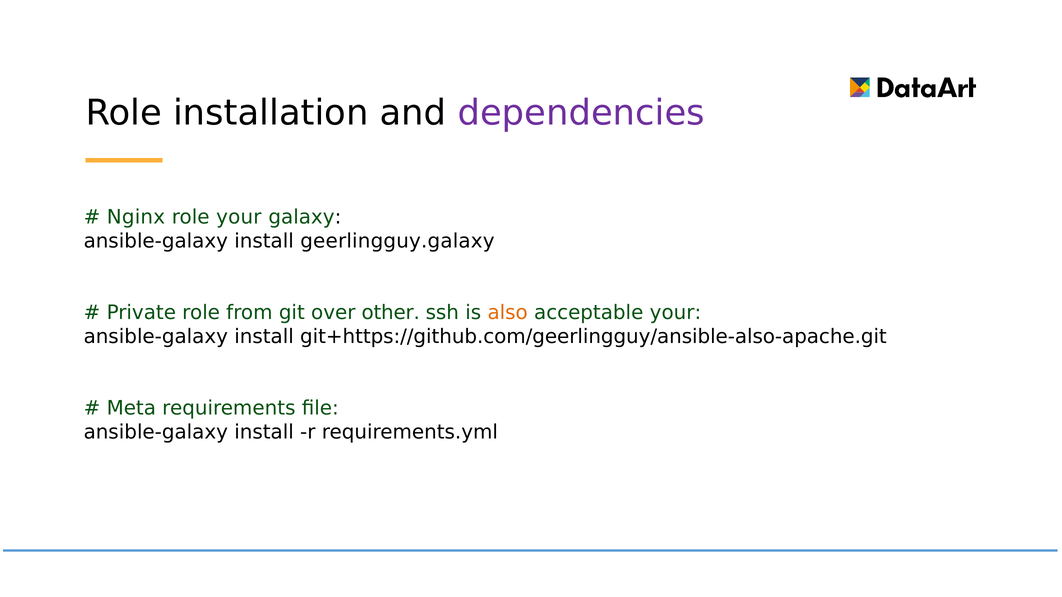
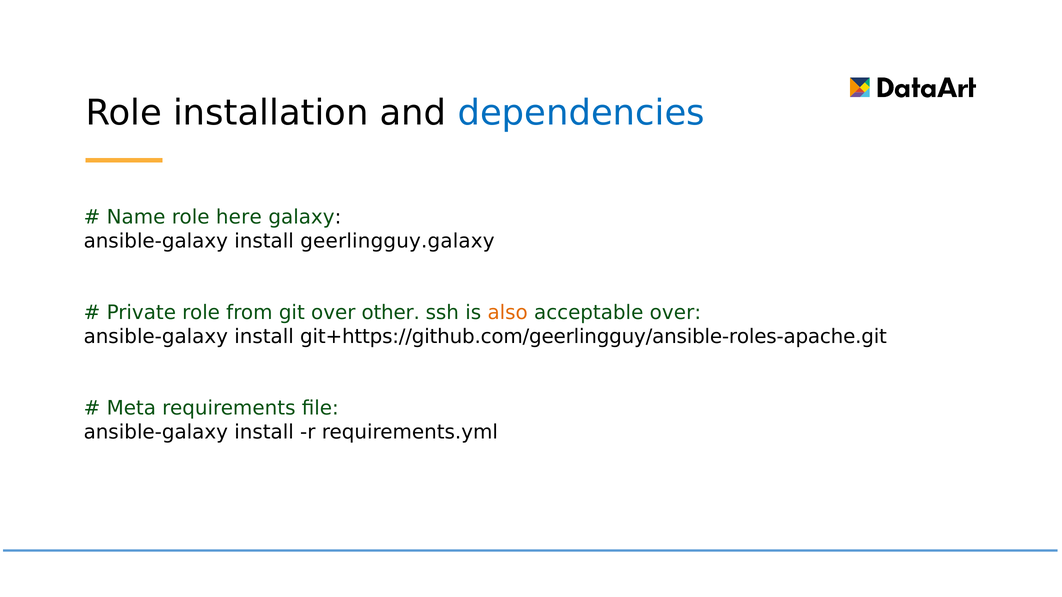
dependencies colour: purple -> blue
Nginx: Nginx -> Name
role your: your -> here
acceptable your: your -> over
git+https://github.com/geerlingguy/ansible-also-apache.git: git+https://github.com/geerlingguy/ansible-also-apache.git -> git+https://github.com/geerlingguy/ansible-roles-apache.git
